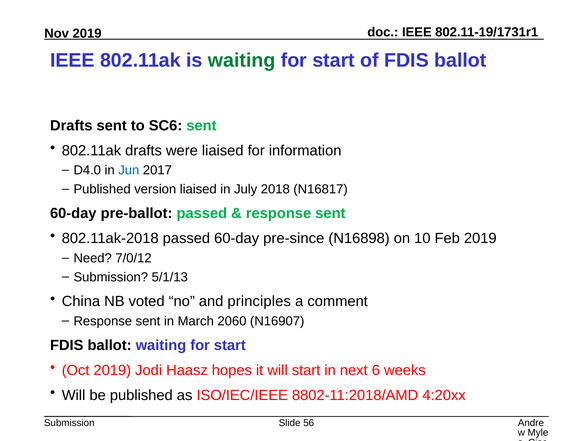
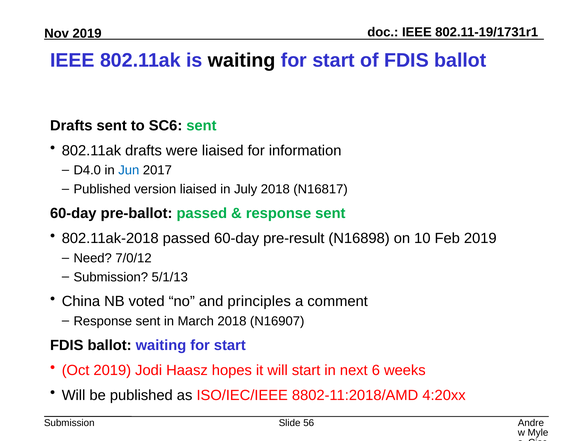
waiting at (242, 60) colour: green -> black
pre-since: pre-since -> pre-result
March 2060: 2060 -> 2018
